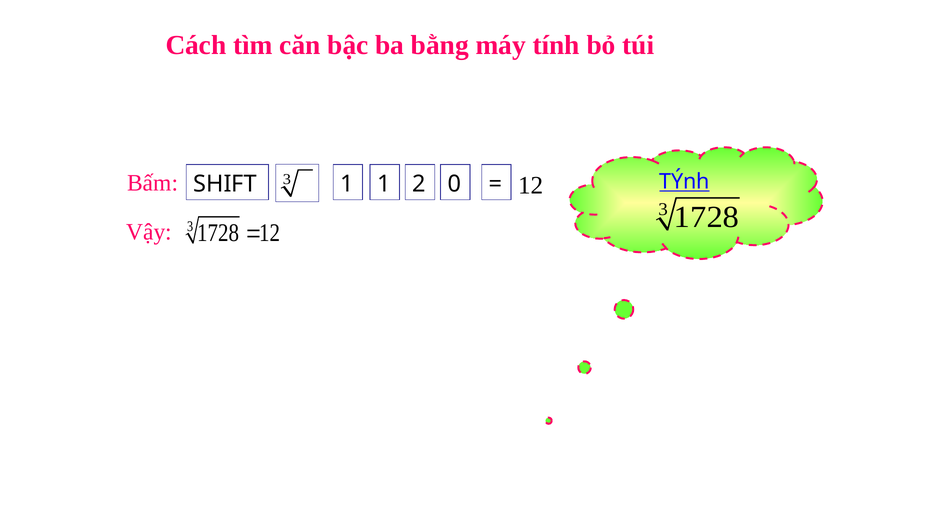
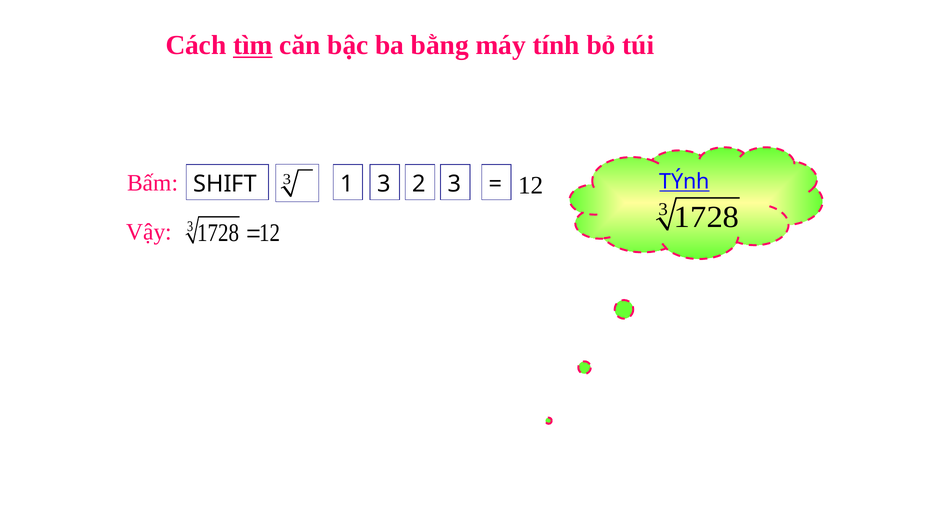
tìm underline: none -> present
SHIFT 1: 1 -> 3
2 0: 0 -> 3
